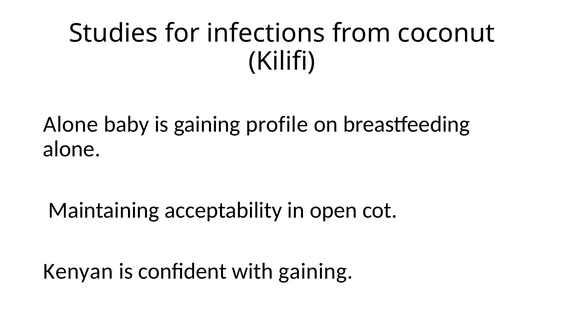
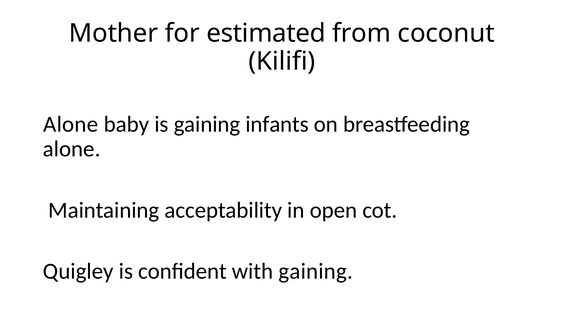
Studies: Studies -> Mother
infections: infections -> estimated
profile: profile -> infants
Kenyan: Kenyan -> Quigley
